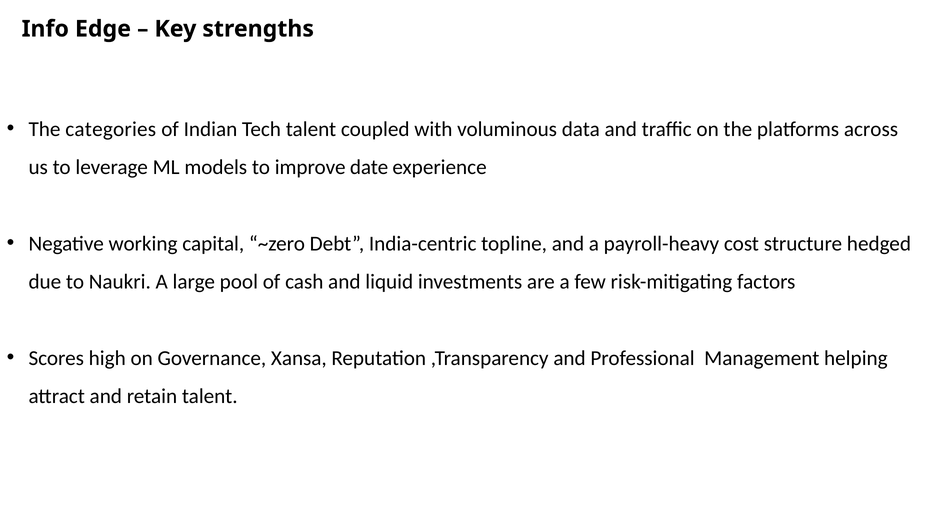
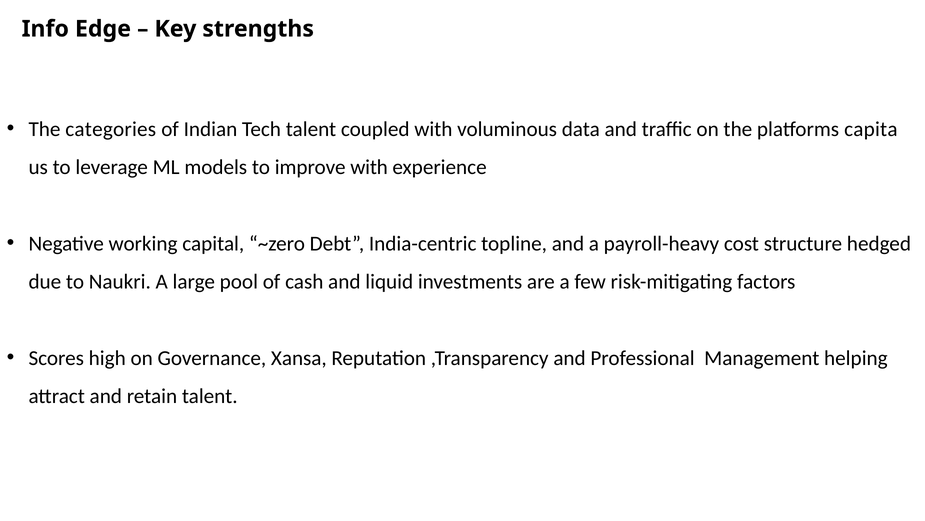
across: across -> capita
improve date: date -> with
